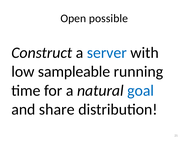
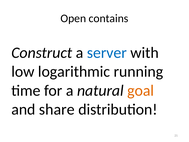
possible: possible -> contains
sampleable: sampleable -> logarithmic
goal colour: blue -> orange
